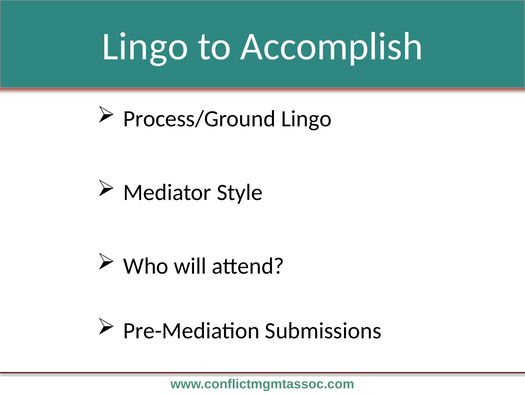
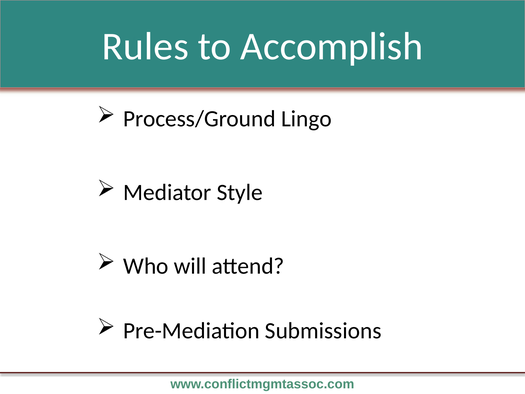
Lingo at (145, 46): Lingo -> Rules
